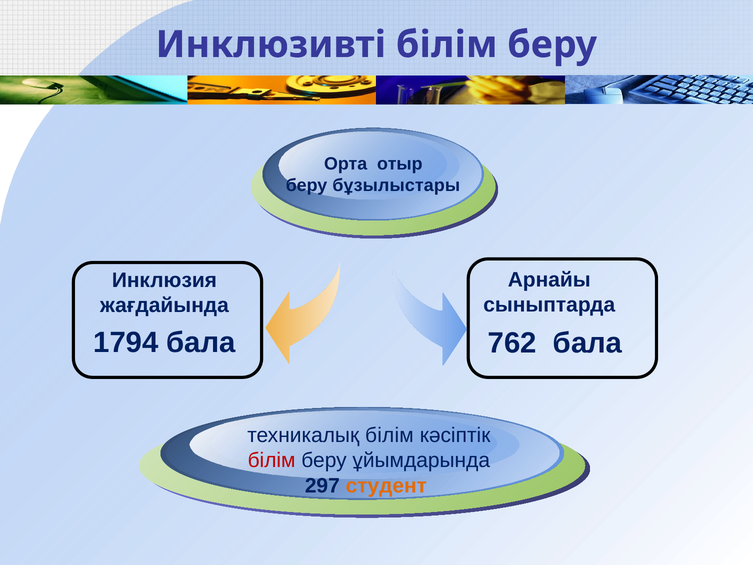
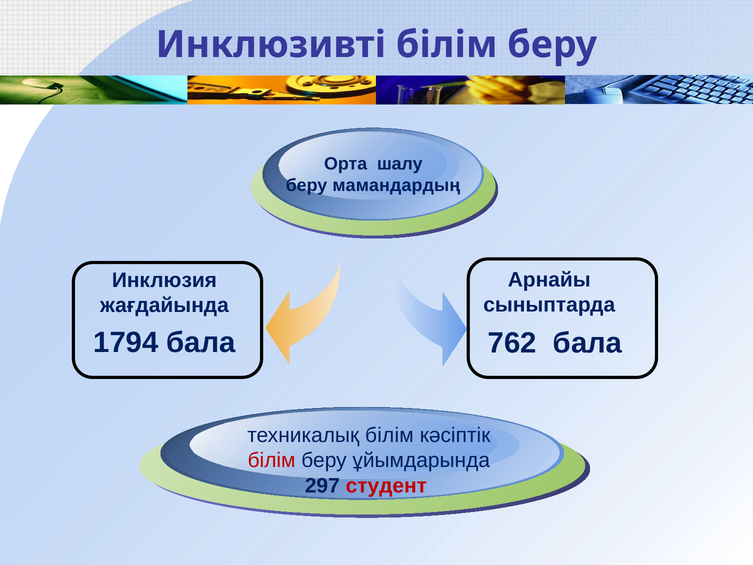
отыр: отыр -> шалу
бұзылыстары: бұзылыстары -> мамандардың
студент colour: orange -> red
